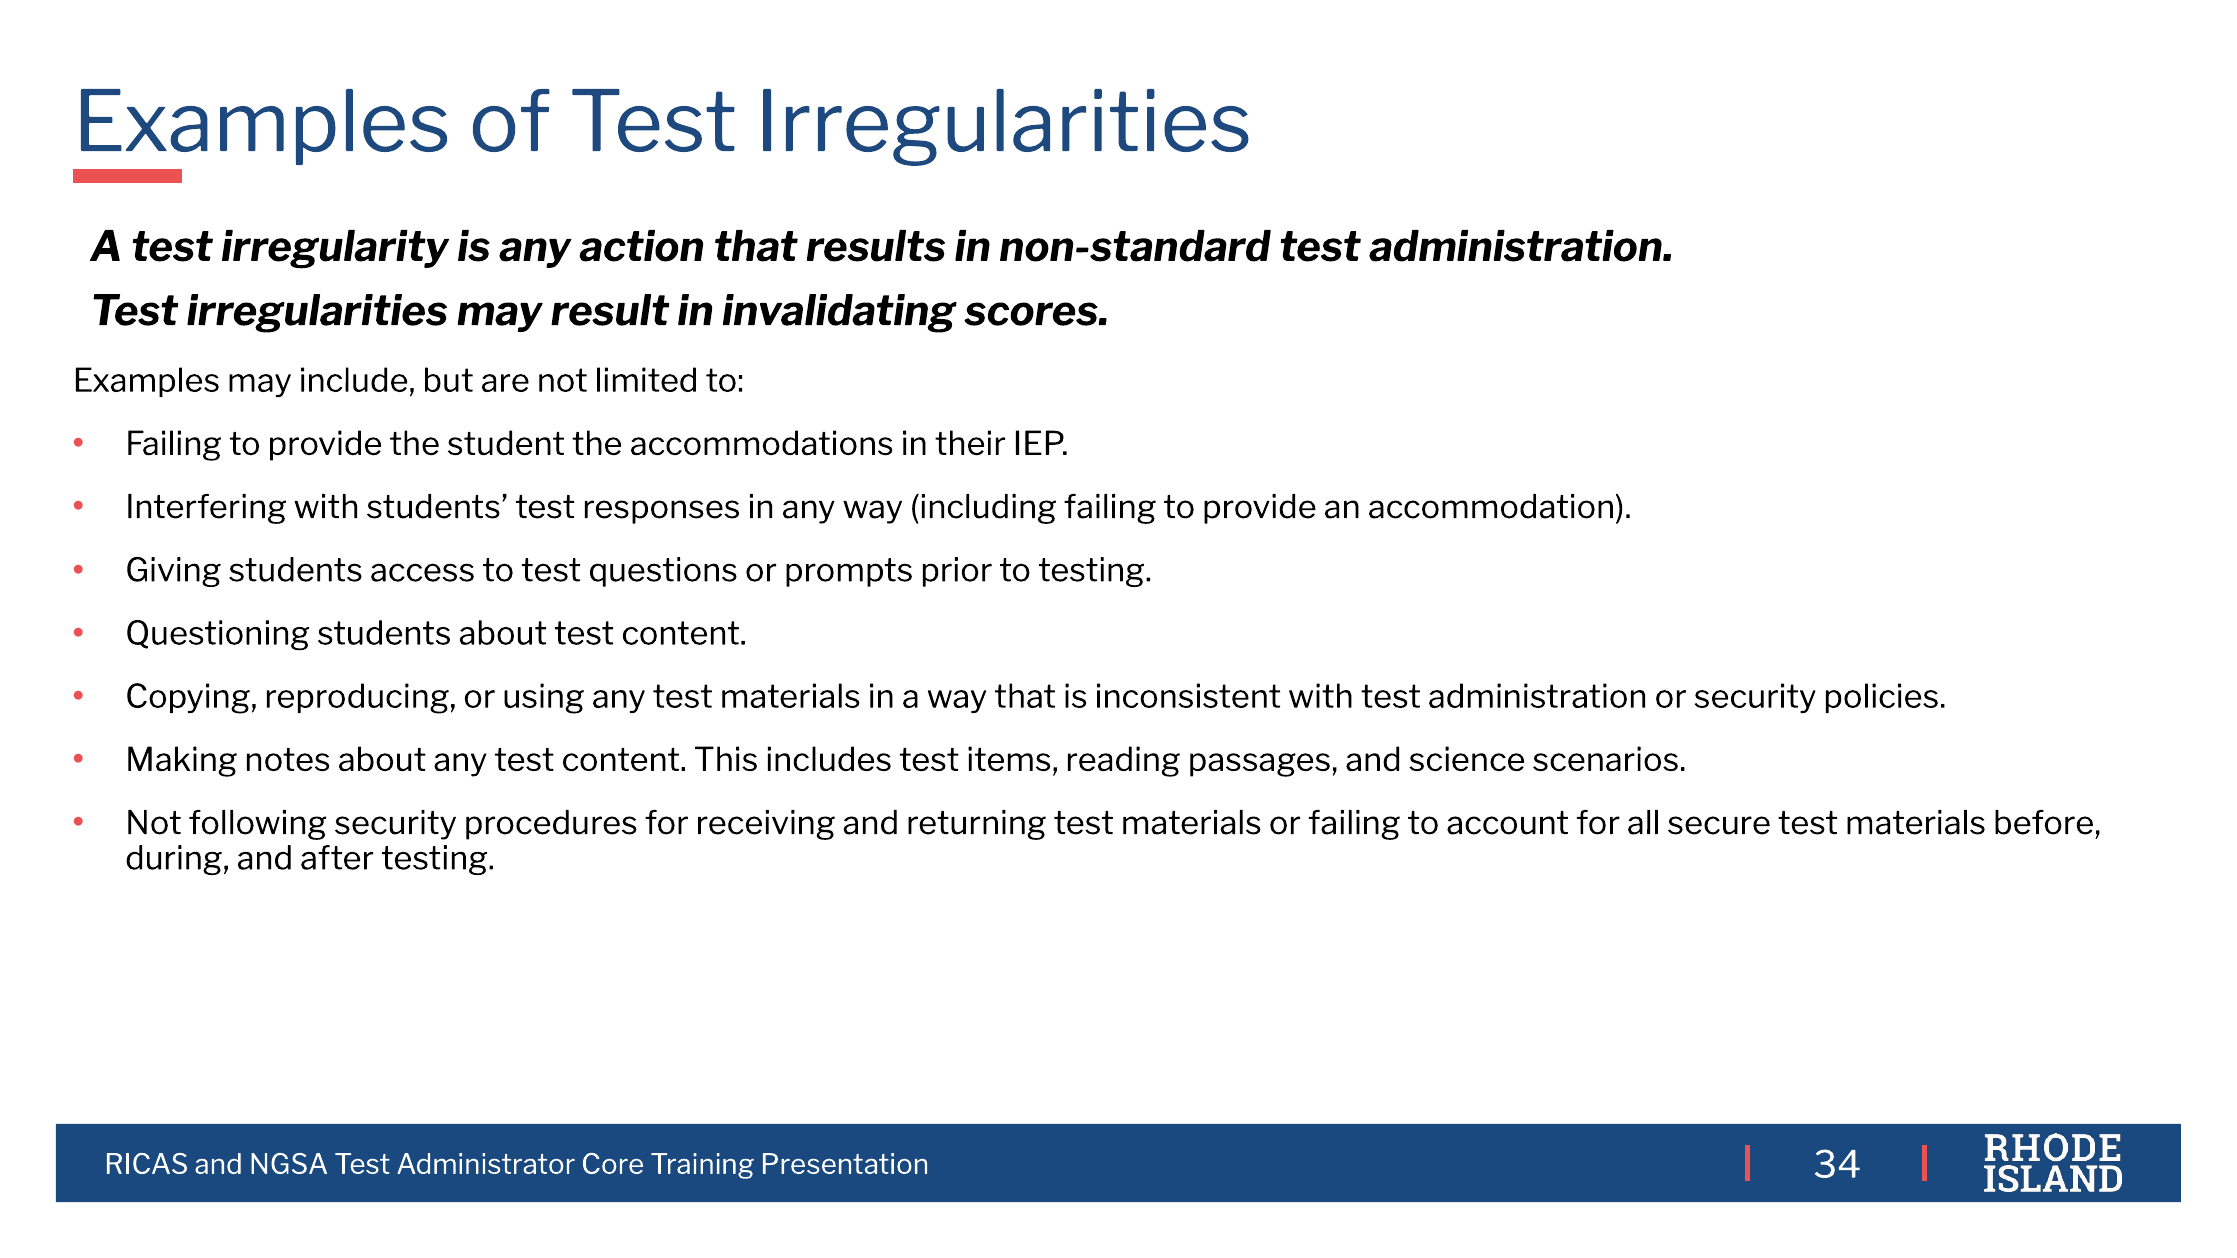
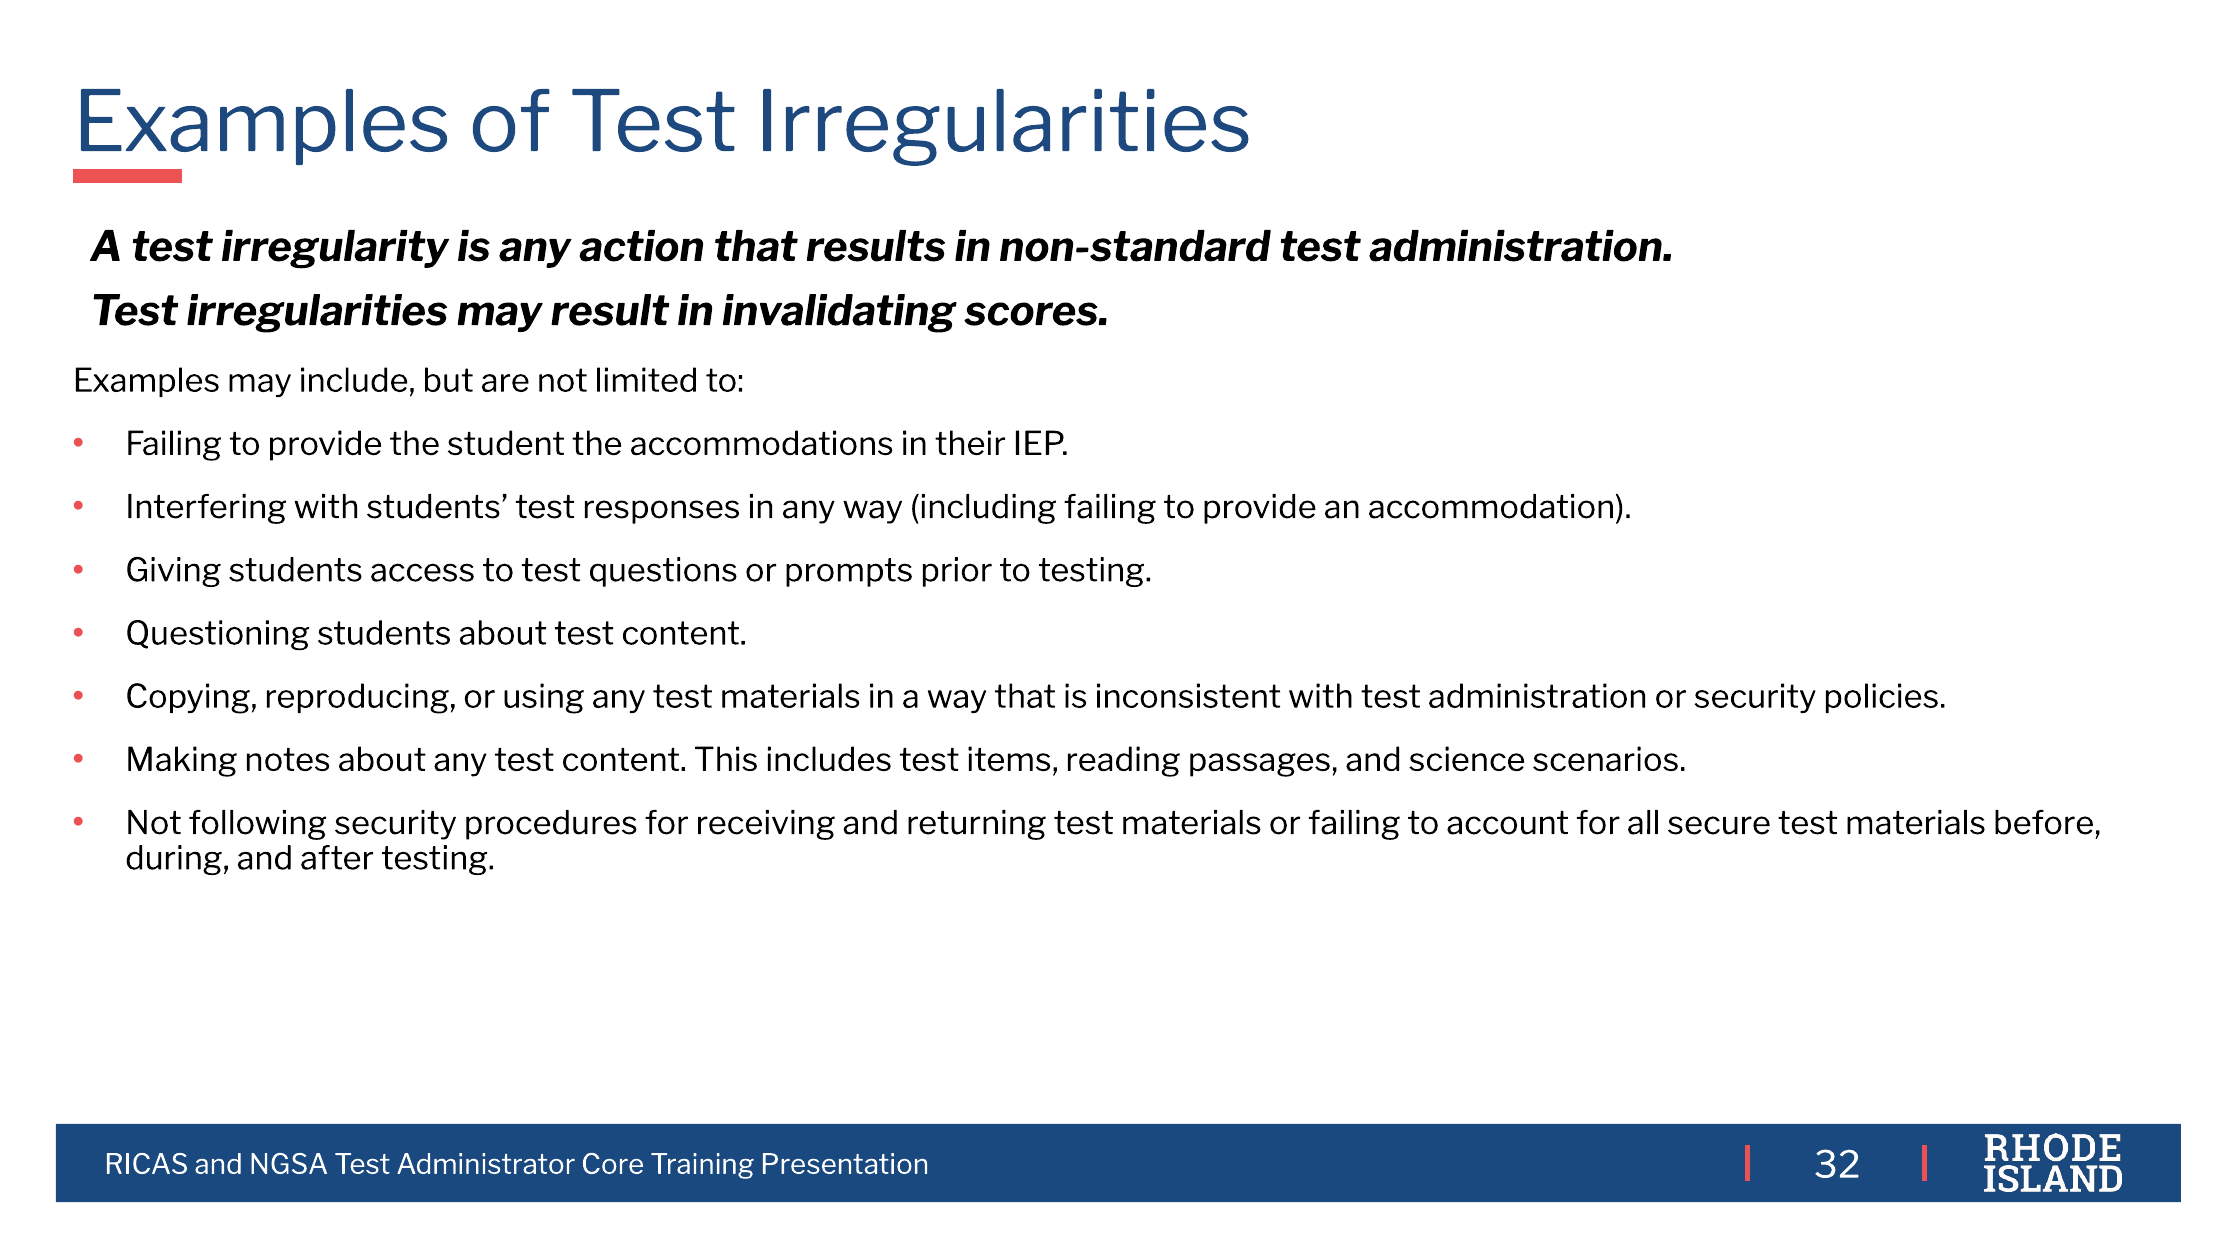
34: 34 -> 32
